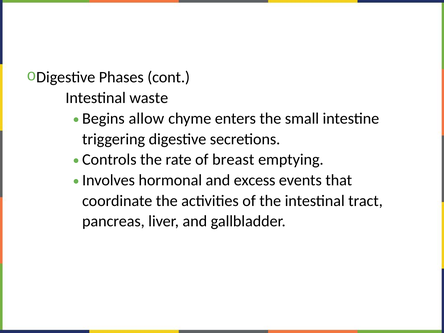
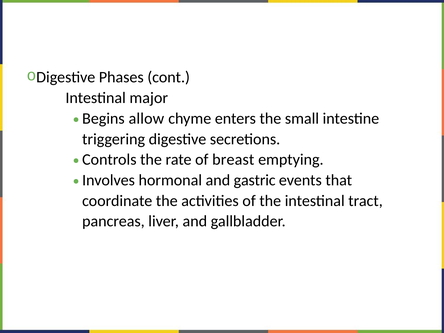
waste: waste -> major
excess: excess -> gastric
